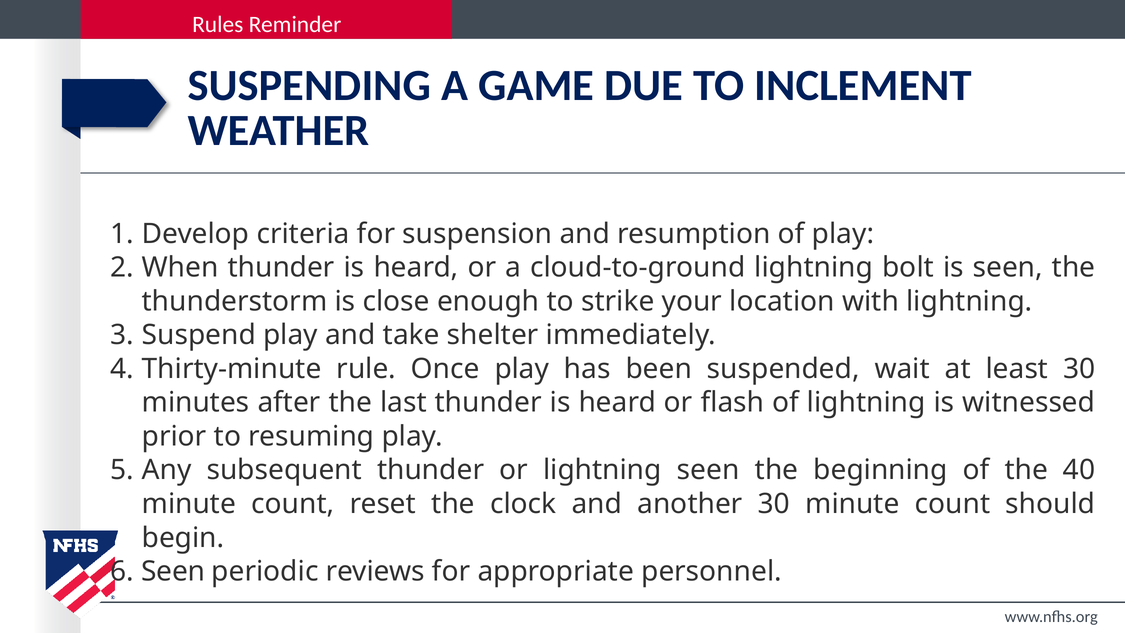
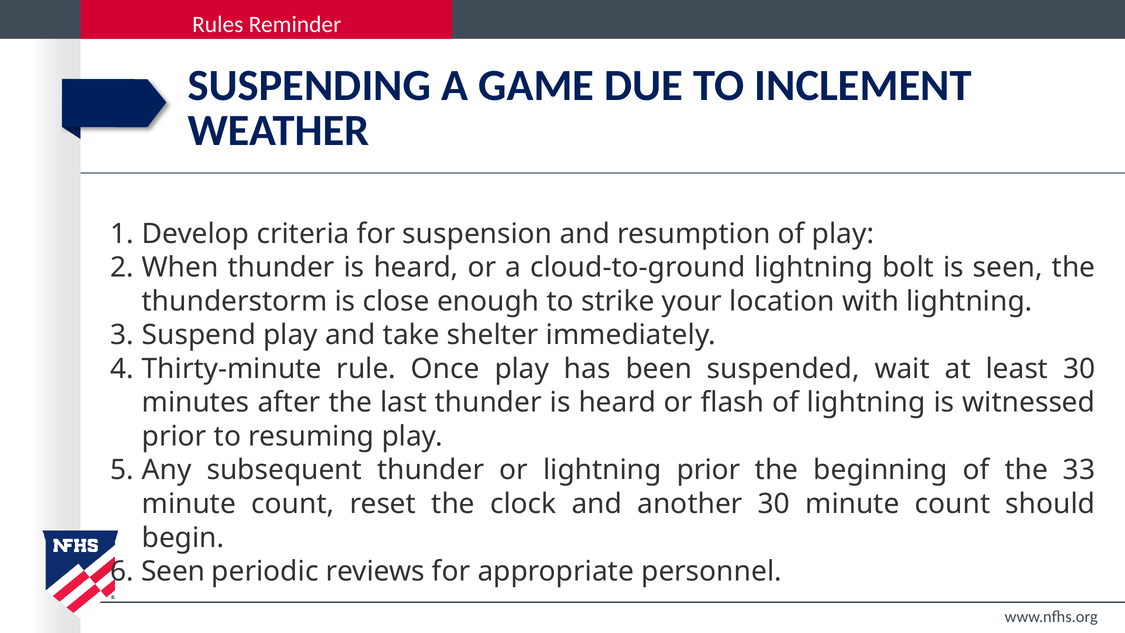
lightning seen: seen -> prior
40: 40 -> 33
